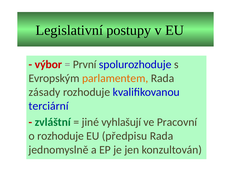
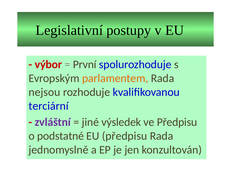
zásady: zásady -> nejsou
zvláštní colour: green -> purple
vyhlašují: vyhlašují -> výsledek
ve Pracovní: Pracovní -> Předpisu
o rozhoduje: rozhoduje -> podstatné
